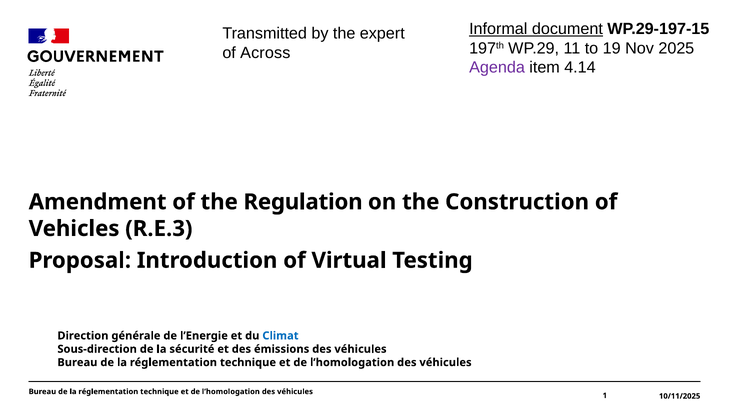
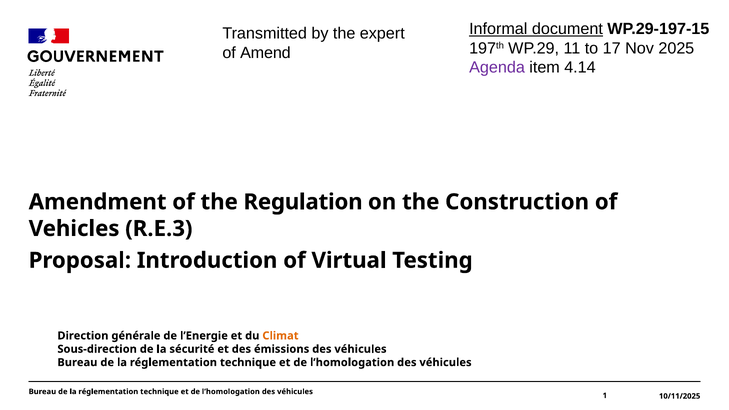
19: 19 -> 17
Across: Across -> Amend
Climat colour: blue -> orange
